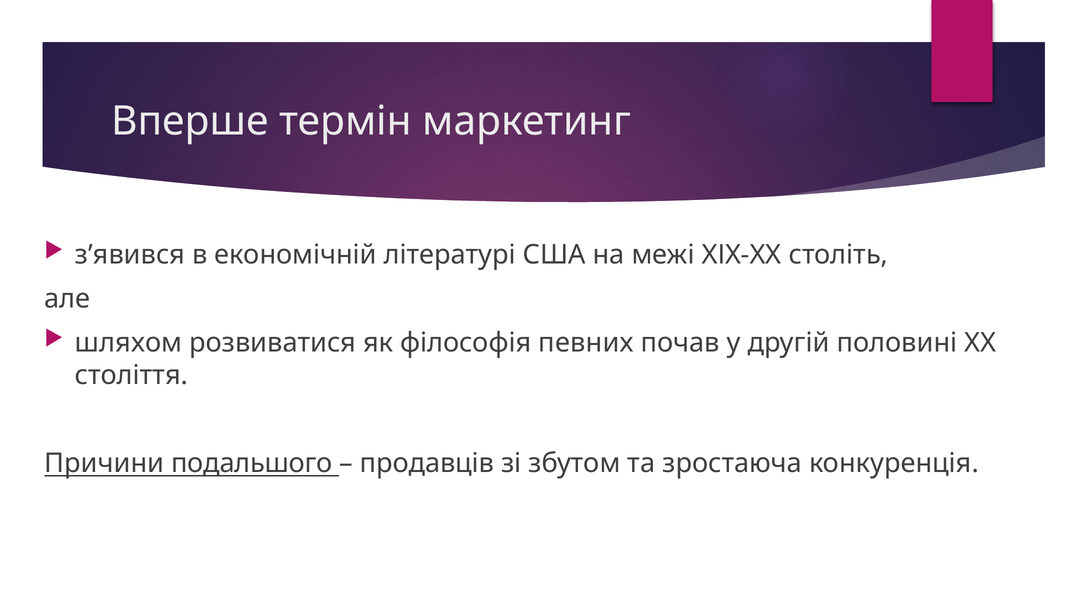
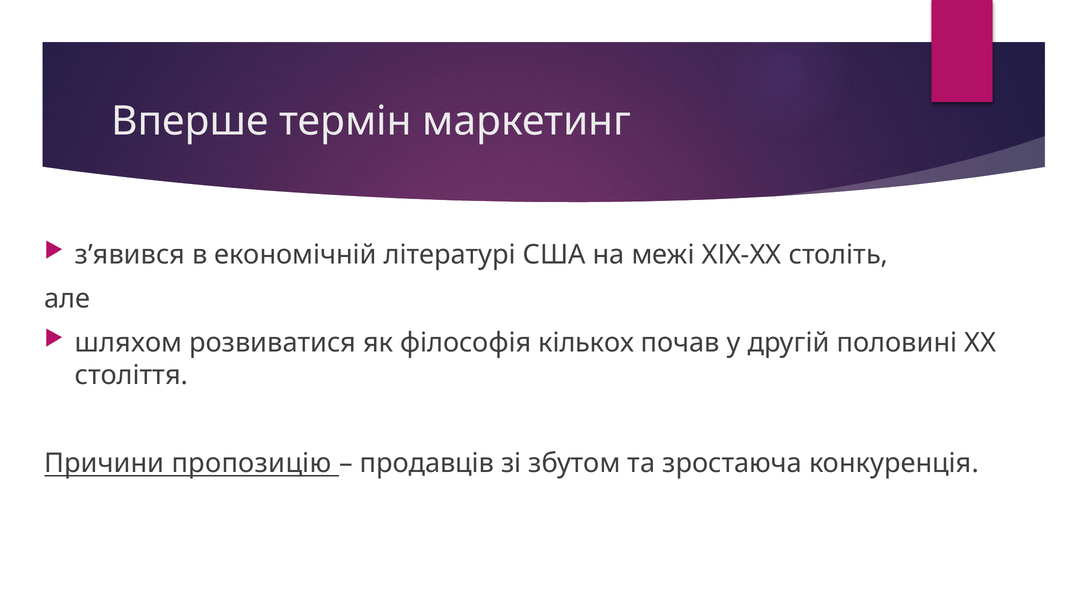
певних: певних -> кількох
подальшого: подальшого -> пропозицію
